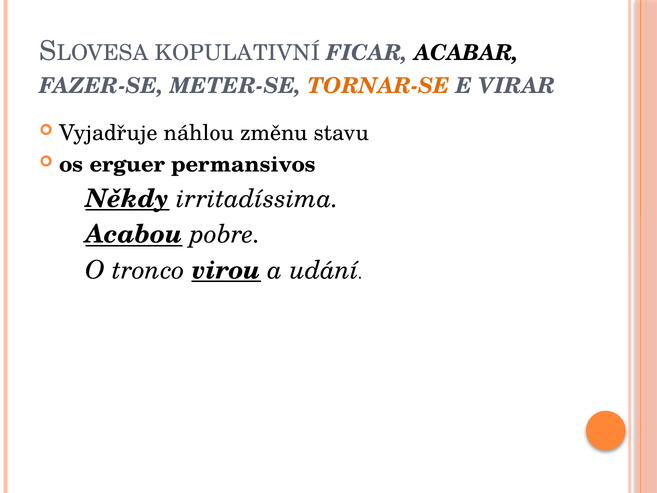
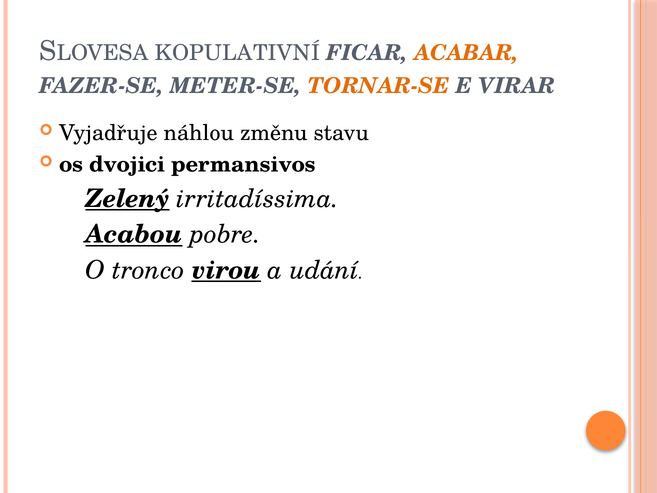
ACABAR colour: black -> orange
erguer: erguer -> dvojici
Někdy: Někdy -> Zelený
